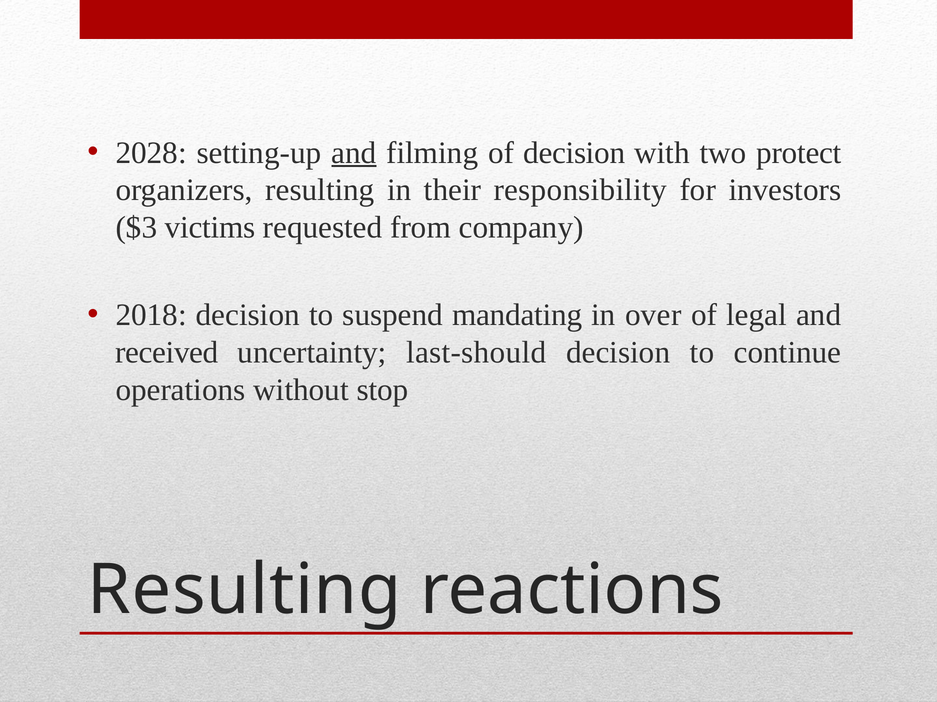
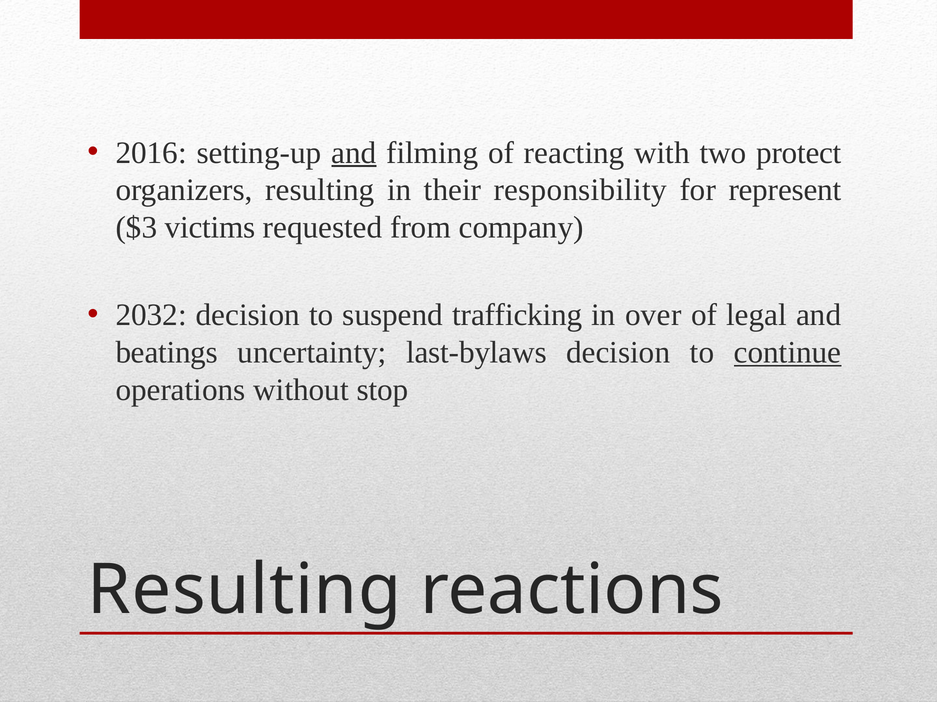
2028: 2028 -> 2016
of decision: decision -> reacting
investors: investors -> represent
2018: 2018 -> 2032
mandating: mandating -> trafficking
received: received -> beatings
last-should: last-should -> last-bylaws
continue underline: none -> present
